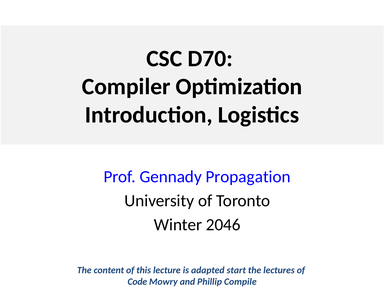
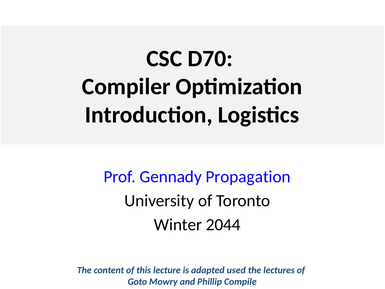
2046: 2046 -> 2044
start: start -> used
Code: Code -> Goto
